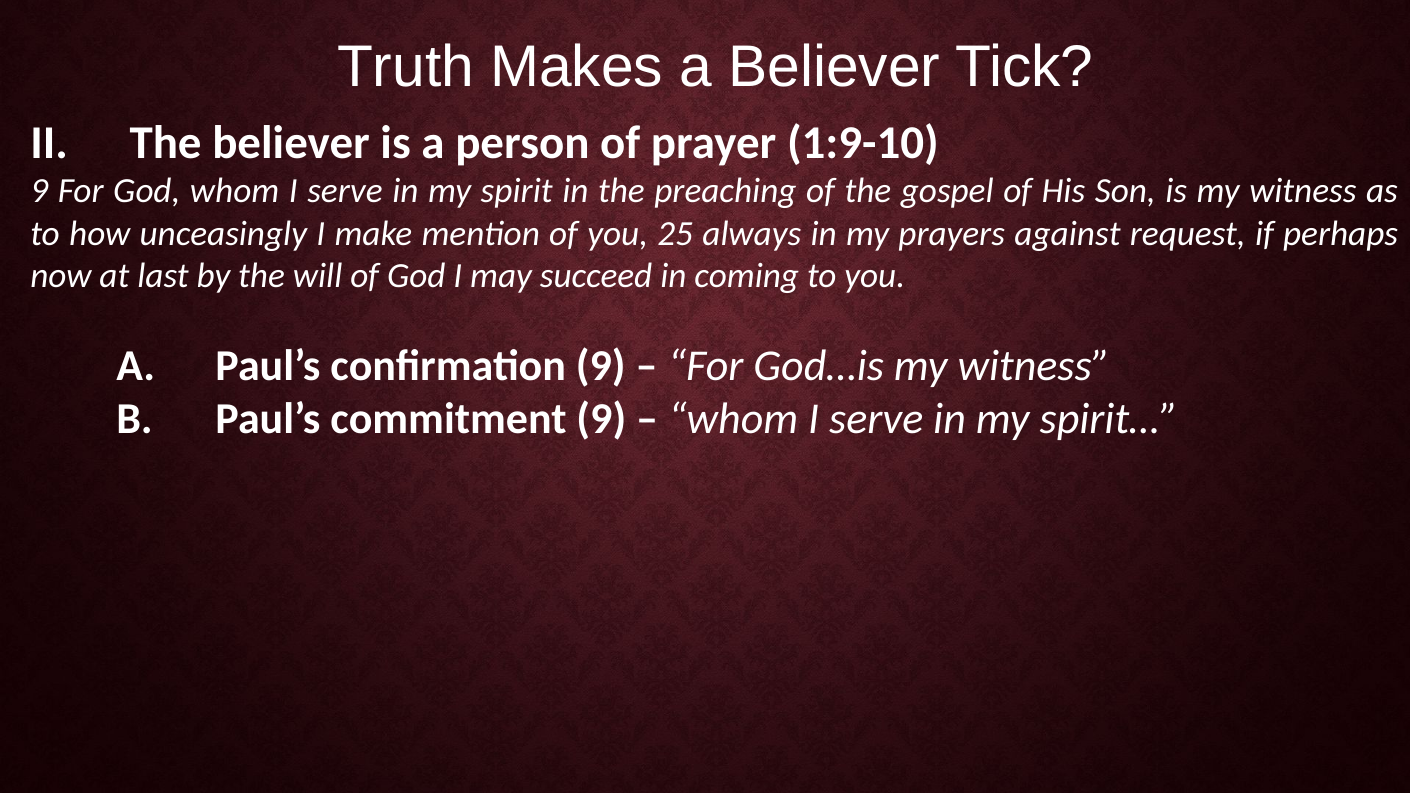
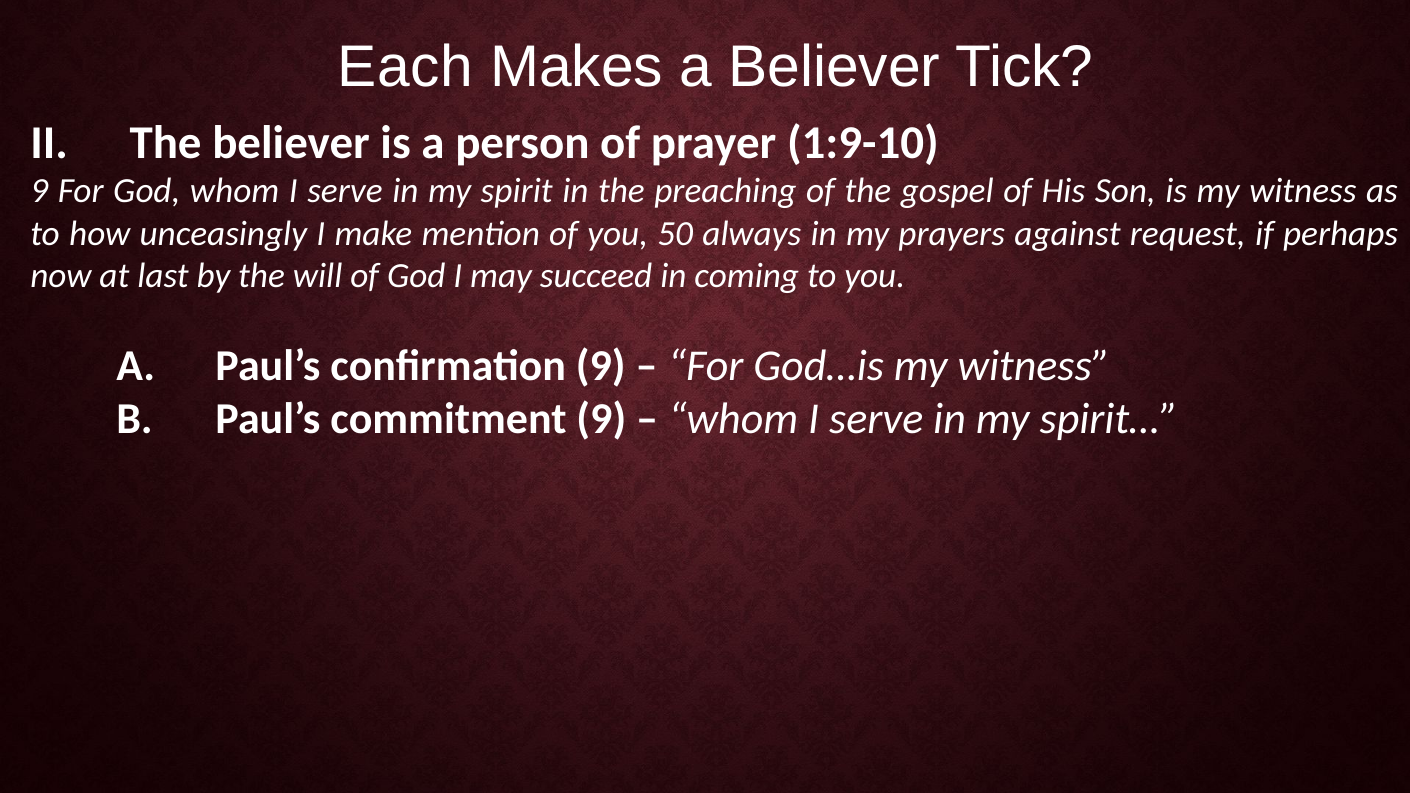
Truth: Truth -> Each
25: 25 -> 50
